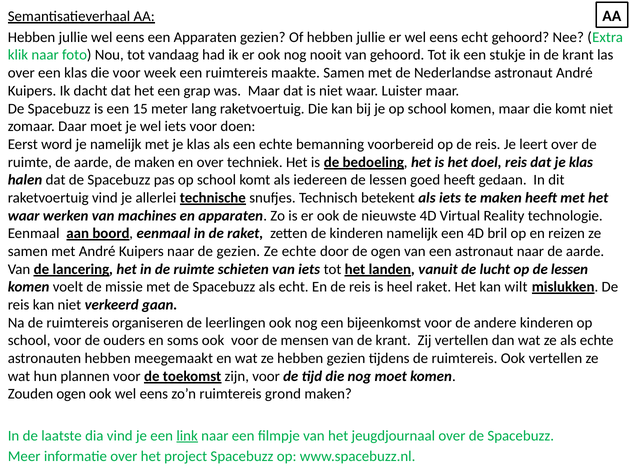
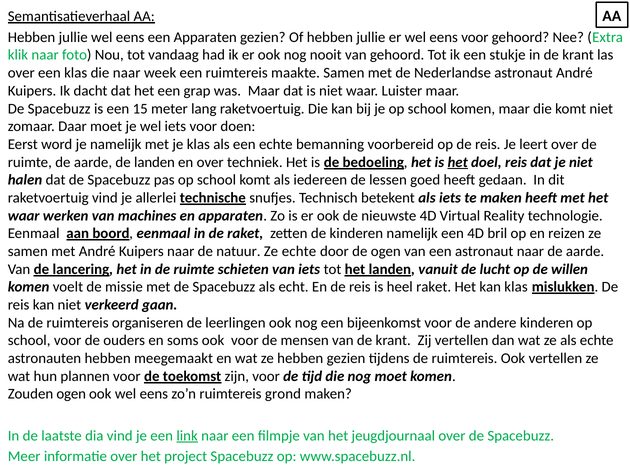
eens echt: echt -> voor
die voor: voor -> naar
de maken: maken -> landen
het at (458, 162) underline: none -> present
dat je klas: klas -> niet
de gezien: gezien -> natuur
op de lessen: lessen -> willen
kan wilt: wilt -> klas
